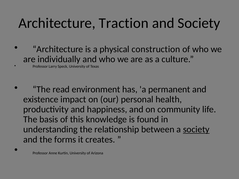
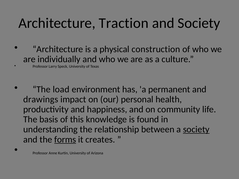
read: read -> load
existence: existence -> drawings
forms underline: none -> present
